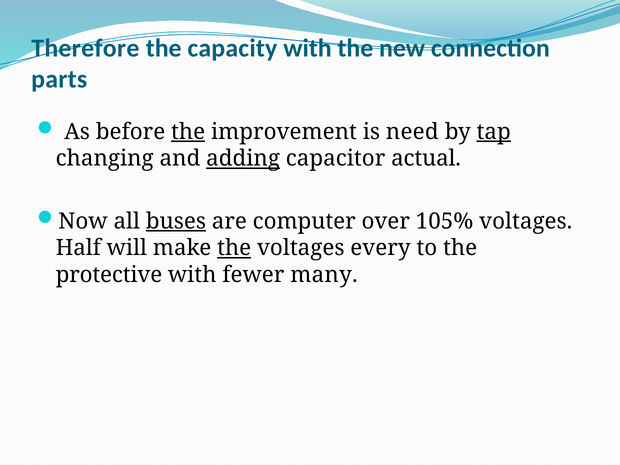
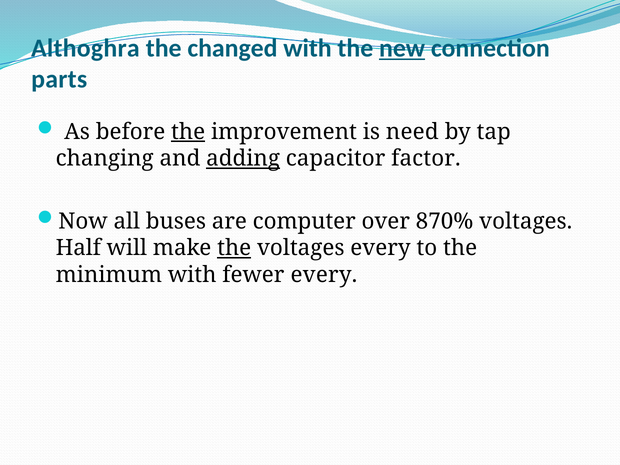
Therefore: Therefore -> Althoghra
capacity: capacity -> changed
new underline: none -> present
tap underline: present -> none
actual: actual -> factor
buses underline: present -> none
105%: 105% -> 870%
protective: protective -> minimum
fewer many: many -> every
